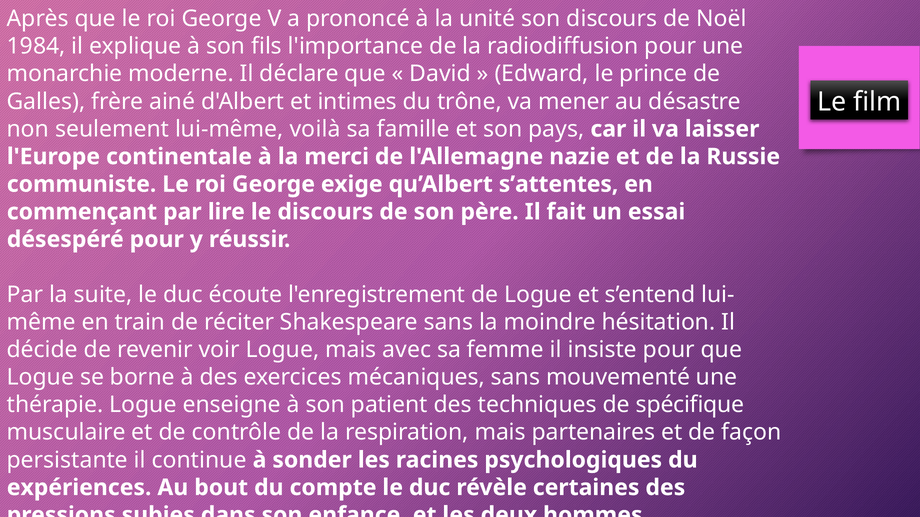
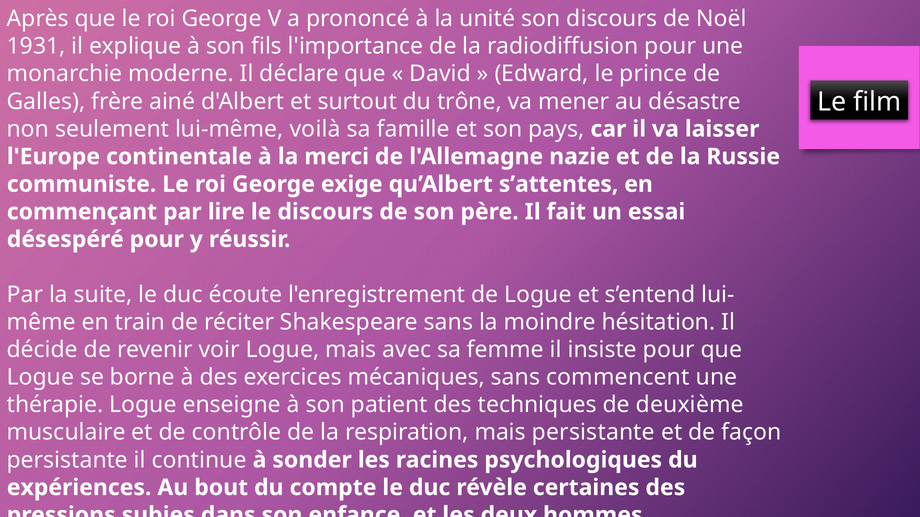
1984: 1984 -> 1931
intimes: intimes -> surtout
sans mouvementé: mouvementé -> commencent
spécifique: spécifique -> deuxième
mais partenaires: partenaires -> persistante
